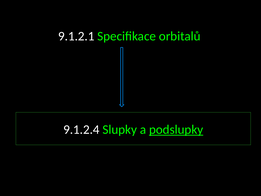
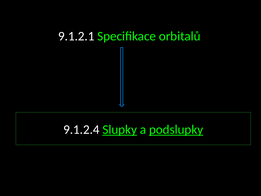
Slupky underline: none -> present
